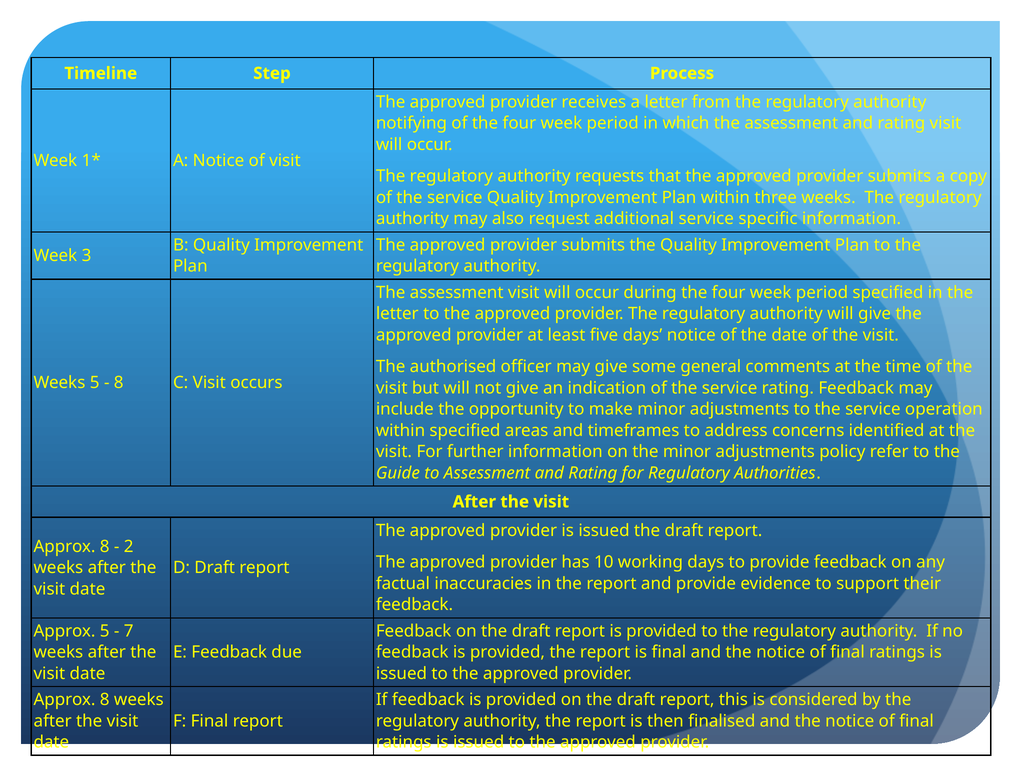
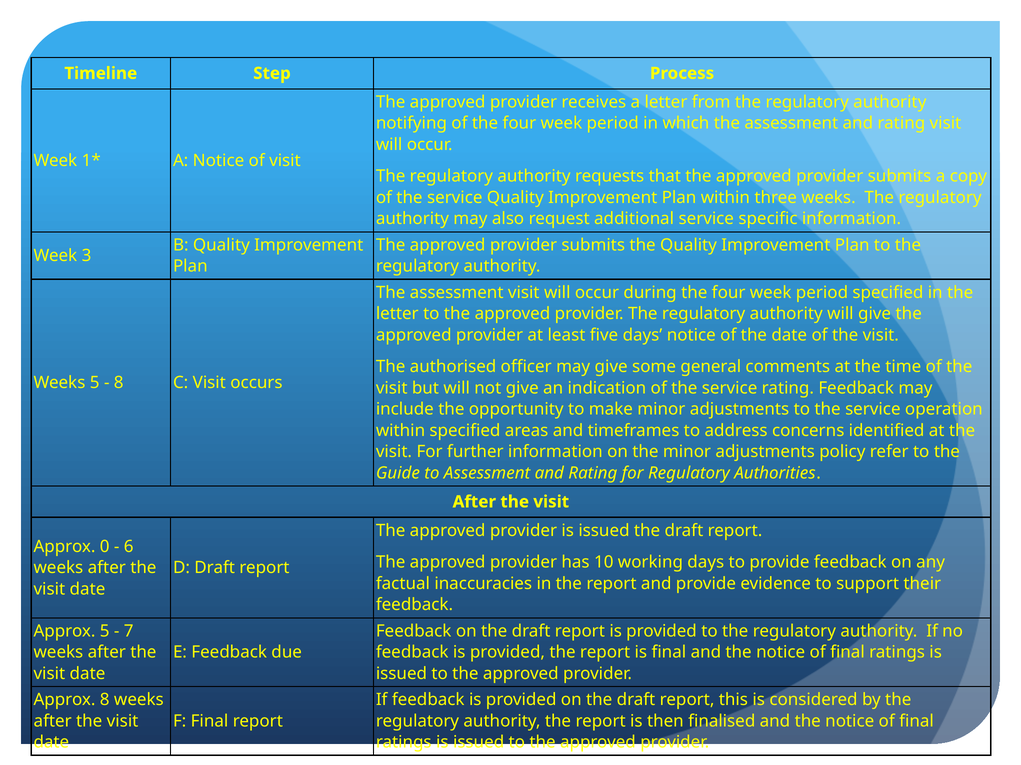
8 at (105, 547): 8 -> 0
2: 2 -> 6
